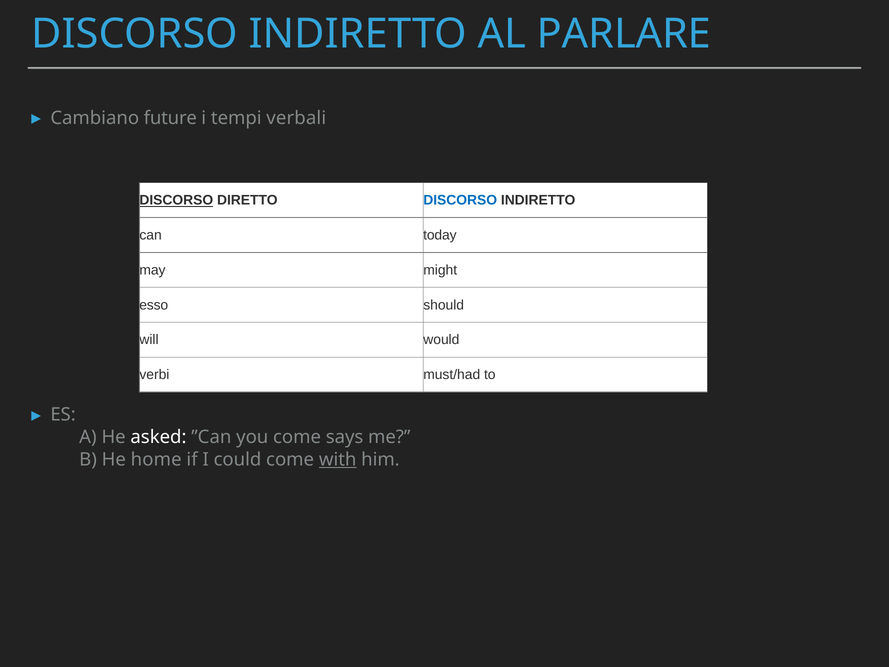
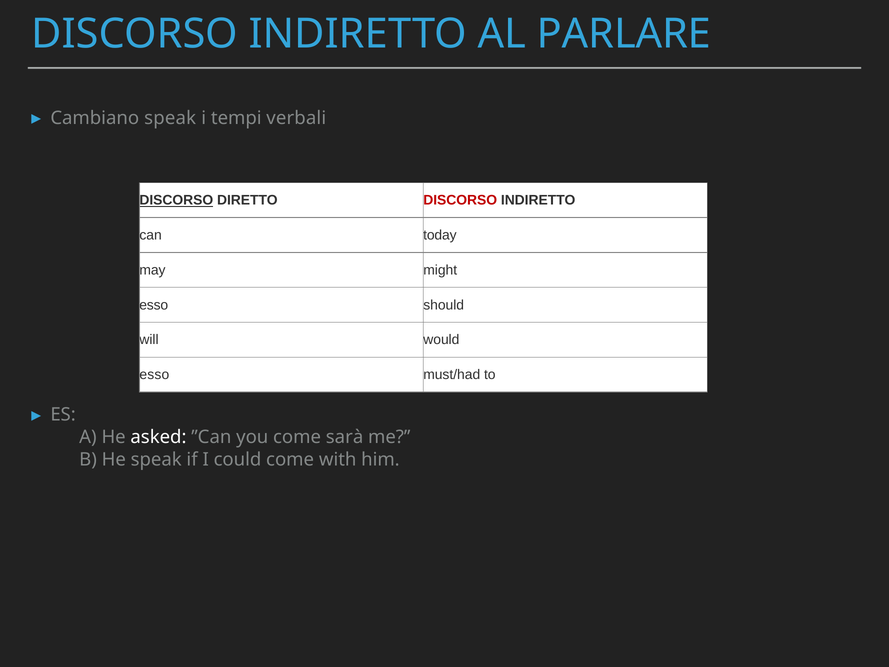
Cambiano future: future -> speak
DISCORSO at (460, 200) colour: blue -> red
verbi at (154, 375): verbi -> esso
says: says -> sarà
He home: home -> speak
with underline: present -> none
